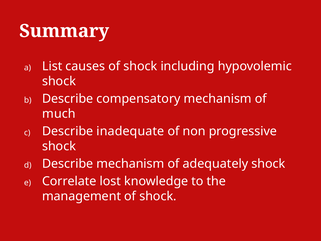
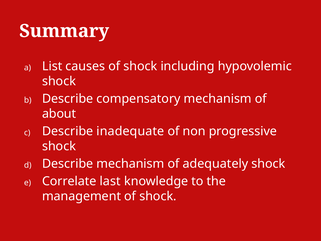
much: much -> about
lost: lost -> last
